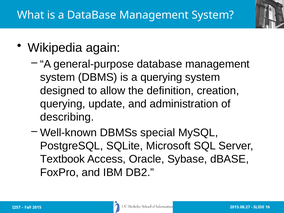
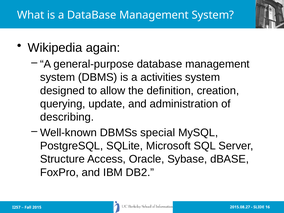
a querying: querying -> activities
Textbook: Textbook -> Structure
